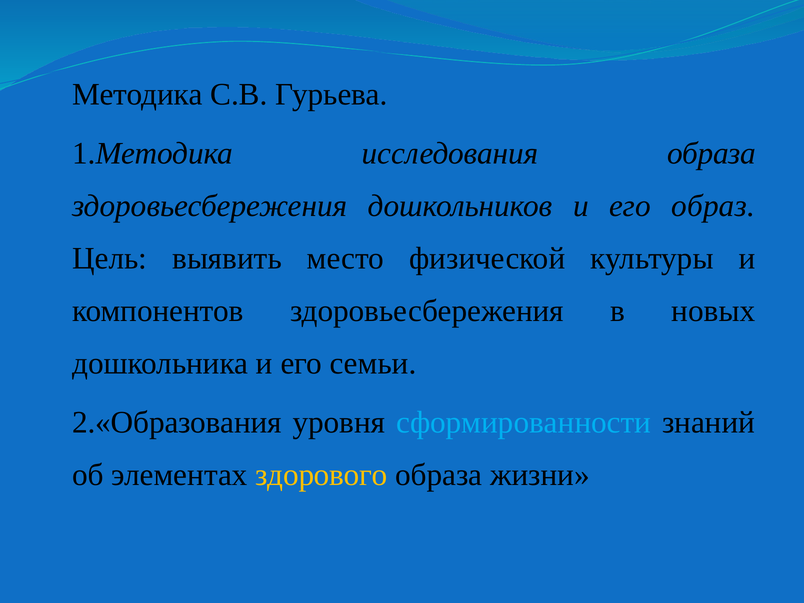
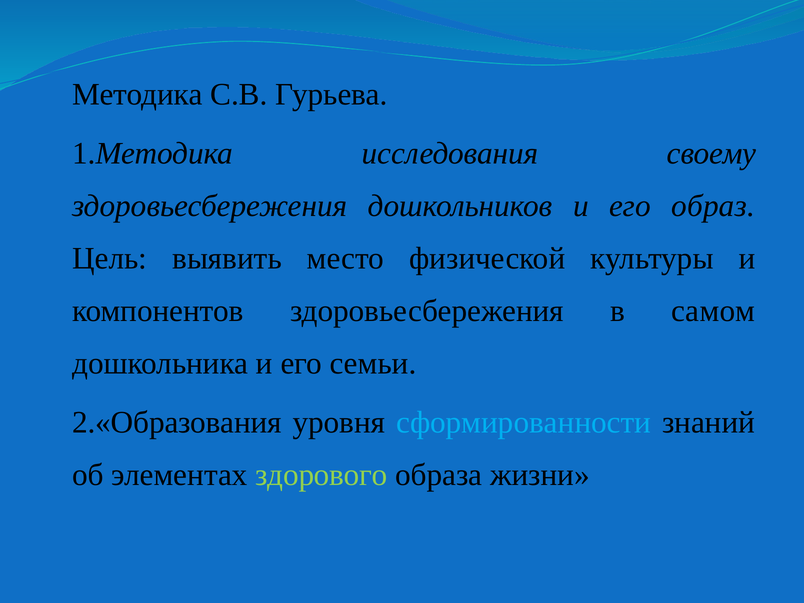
исследования образа: образа -> своему
новых: новых -> самом
здорового colour: yellow -> light green
